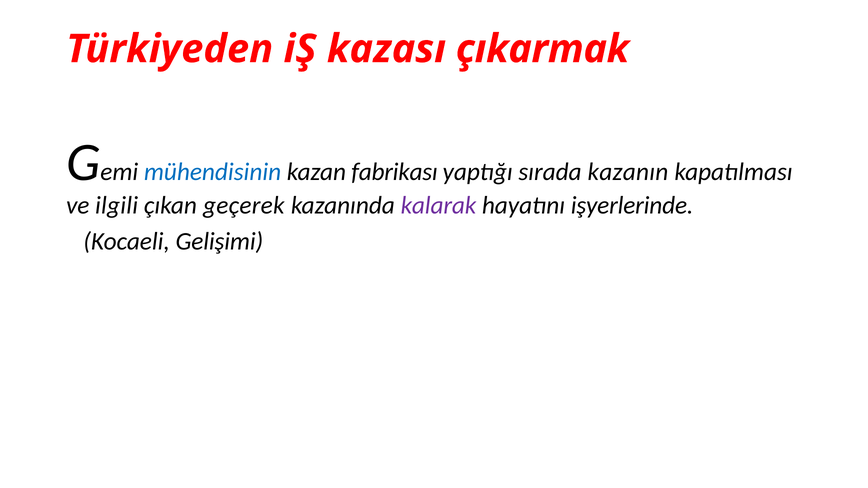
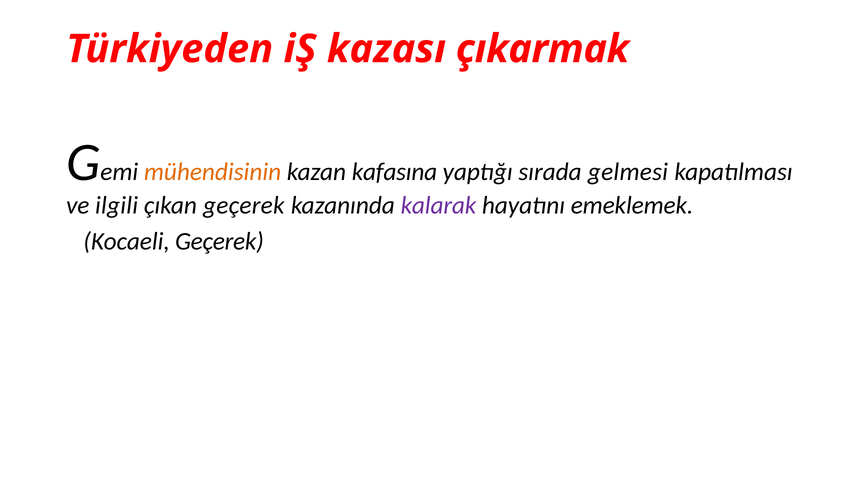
mühendisinin colour: blue -> orange
fabrikası: fabrikası -> kafasına
kazanın: kazanın -> gelmesi
işyerlerinde: işyerlerinde -> emeklemek
Kocaeli Gelişimi: Gelişimi -> Geçerek
